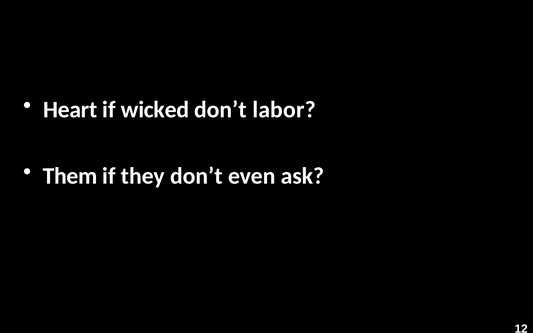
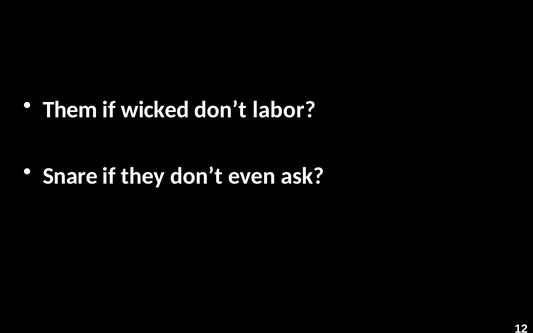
Heart: Heart -> Them
Them: Them -> Snare
